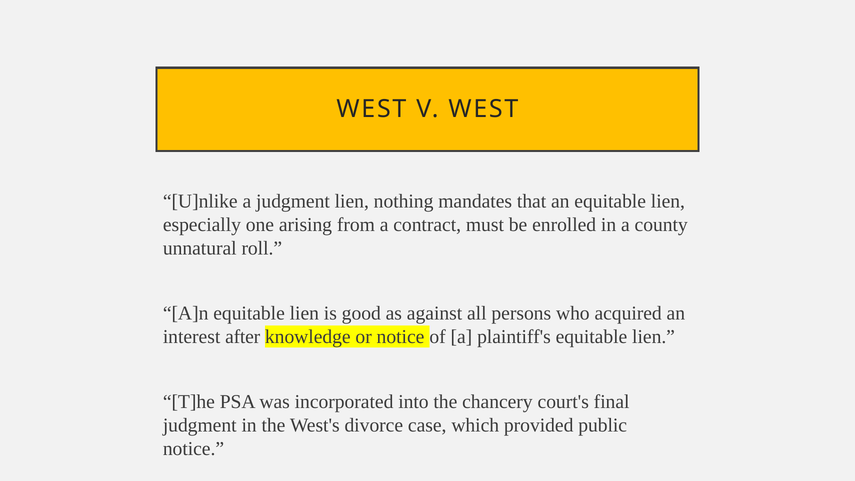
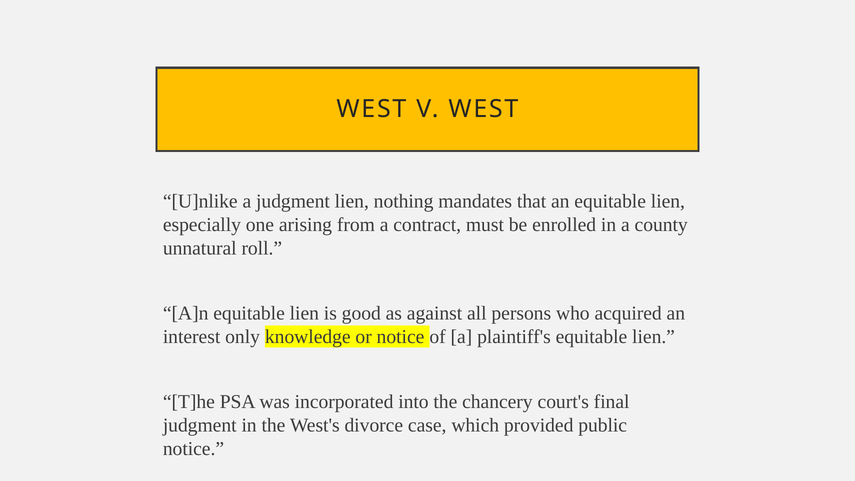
after: after -> only
